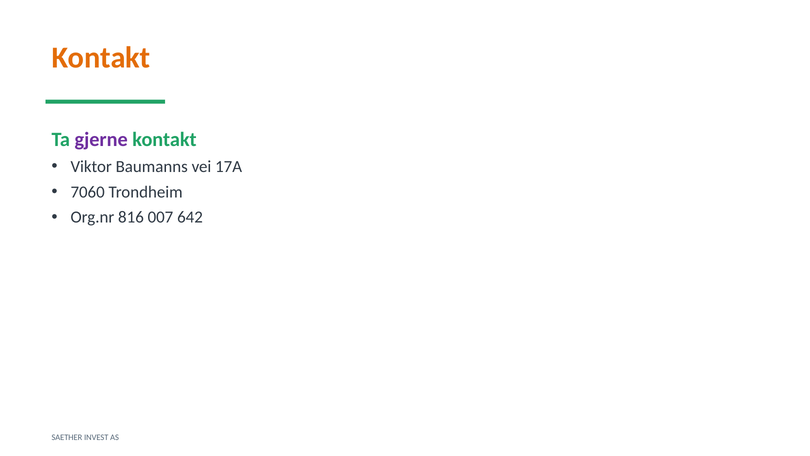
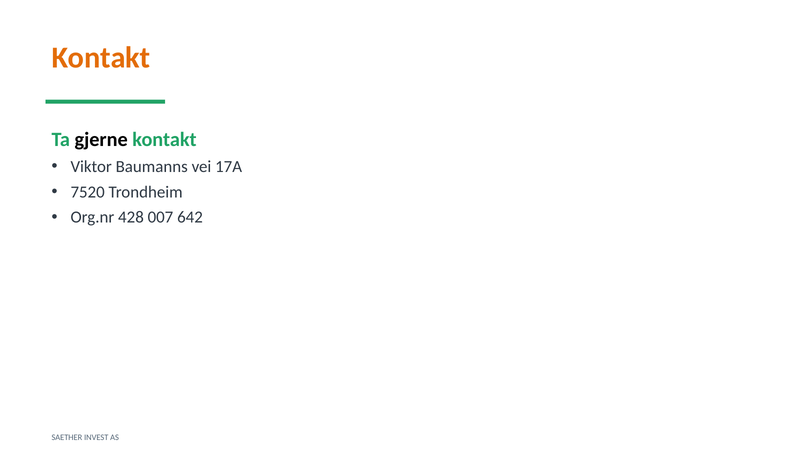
gjerne colour: purple -> black
7060: 7060 -> 7520
816: 816 -> 428
